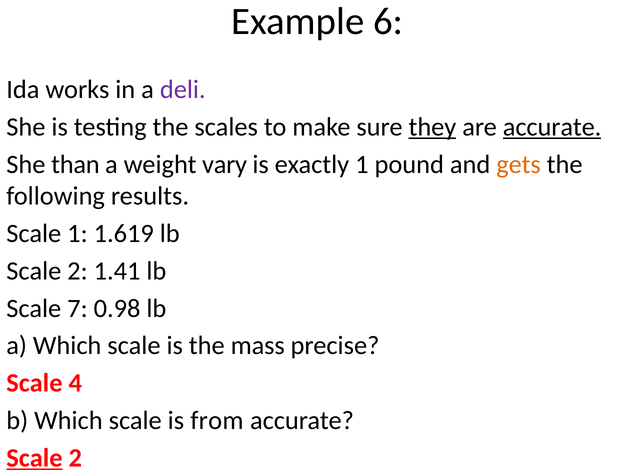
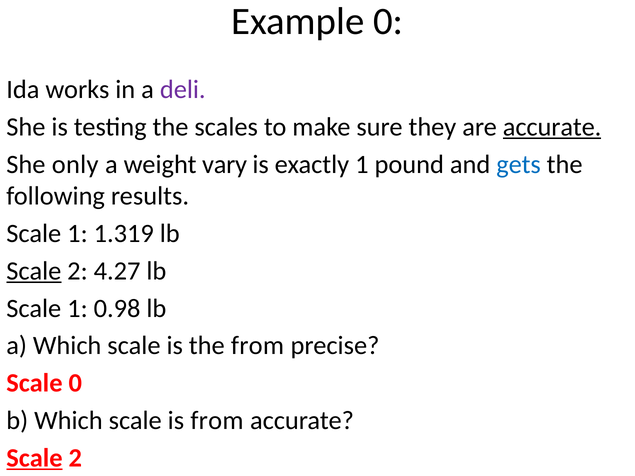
Example 6: 6 -> 0
they underline: present -> none
than: than -> only
gets colour: orange -> blue
1.619: 1.619 -> 1.319
Scale at (34, 271) underline: none -> present
1.41: 1.41 -> 4.27
7 at (77, 308): 7 -> 1
the mass: mass -> from
Scale 4: 4 -> 0
